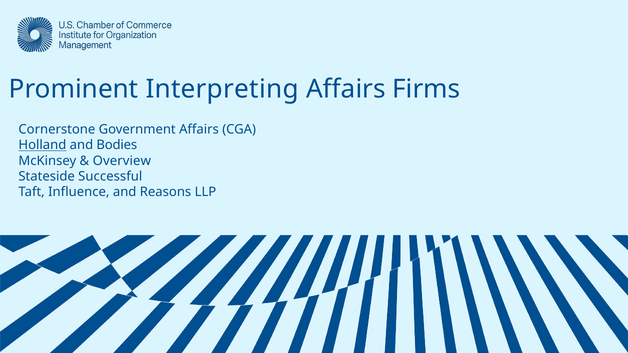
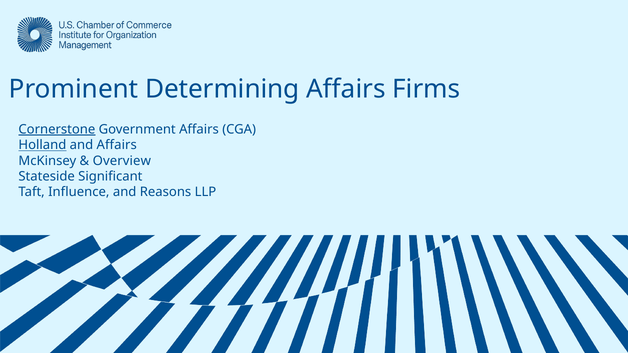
Interpreting: Interpreting -> Determining
Cornerstone underline: none -> present
and Bodies: Bodies -> Affairs
Successful: Successful -> Significant
